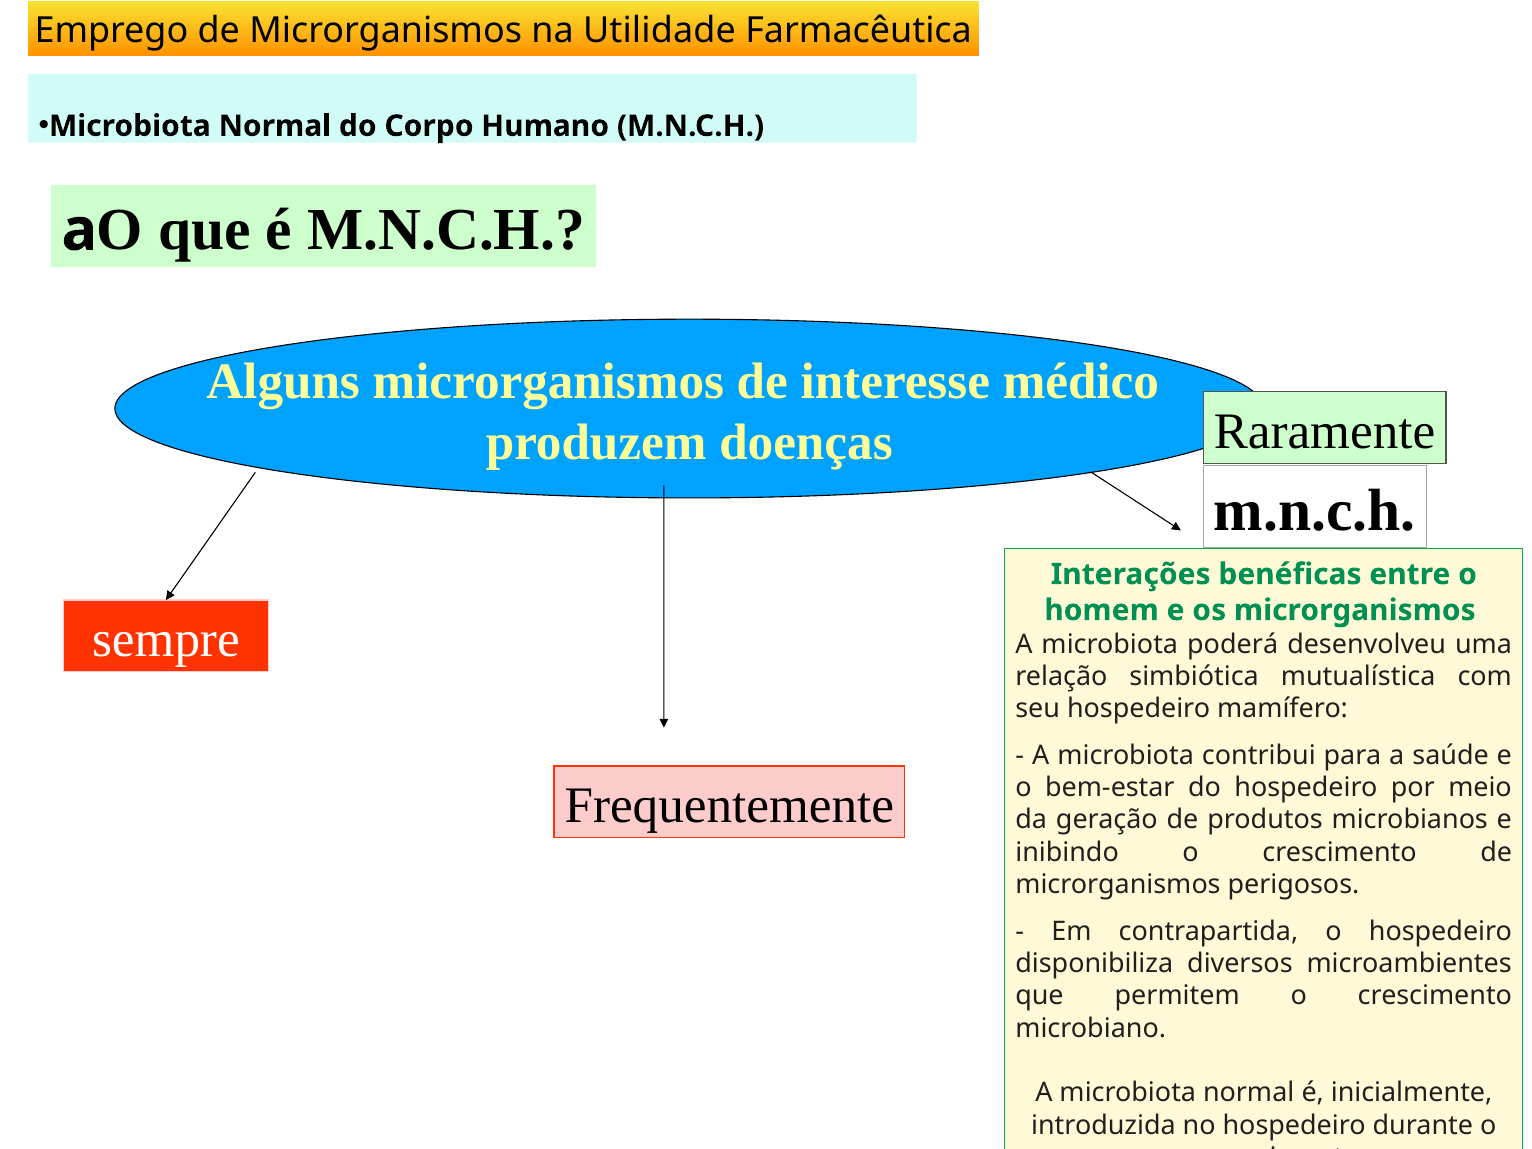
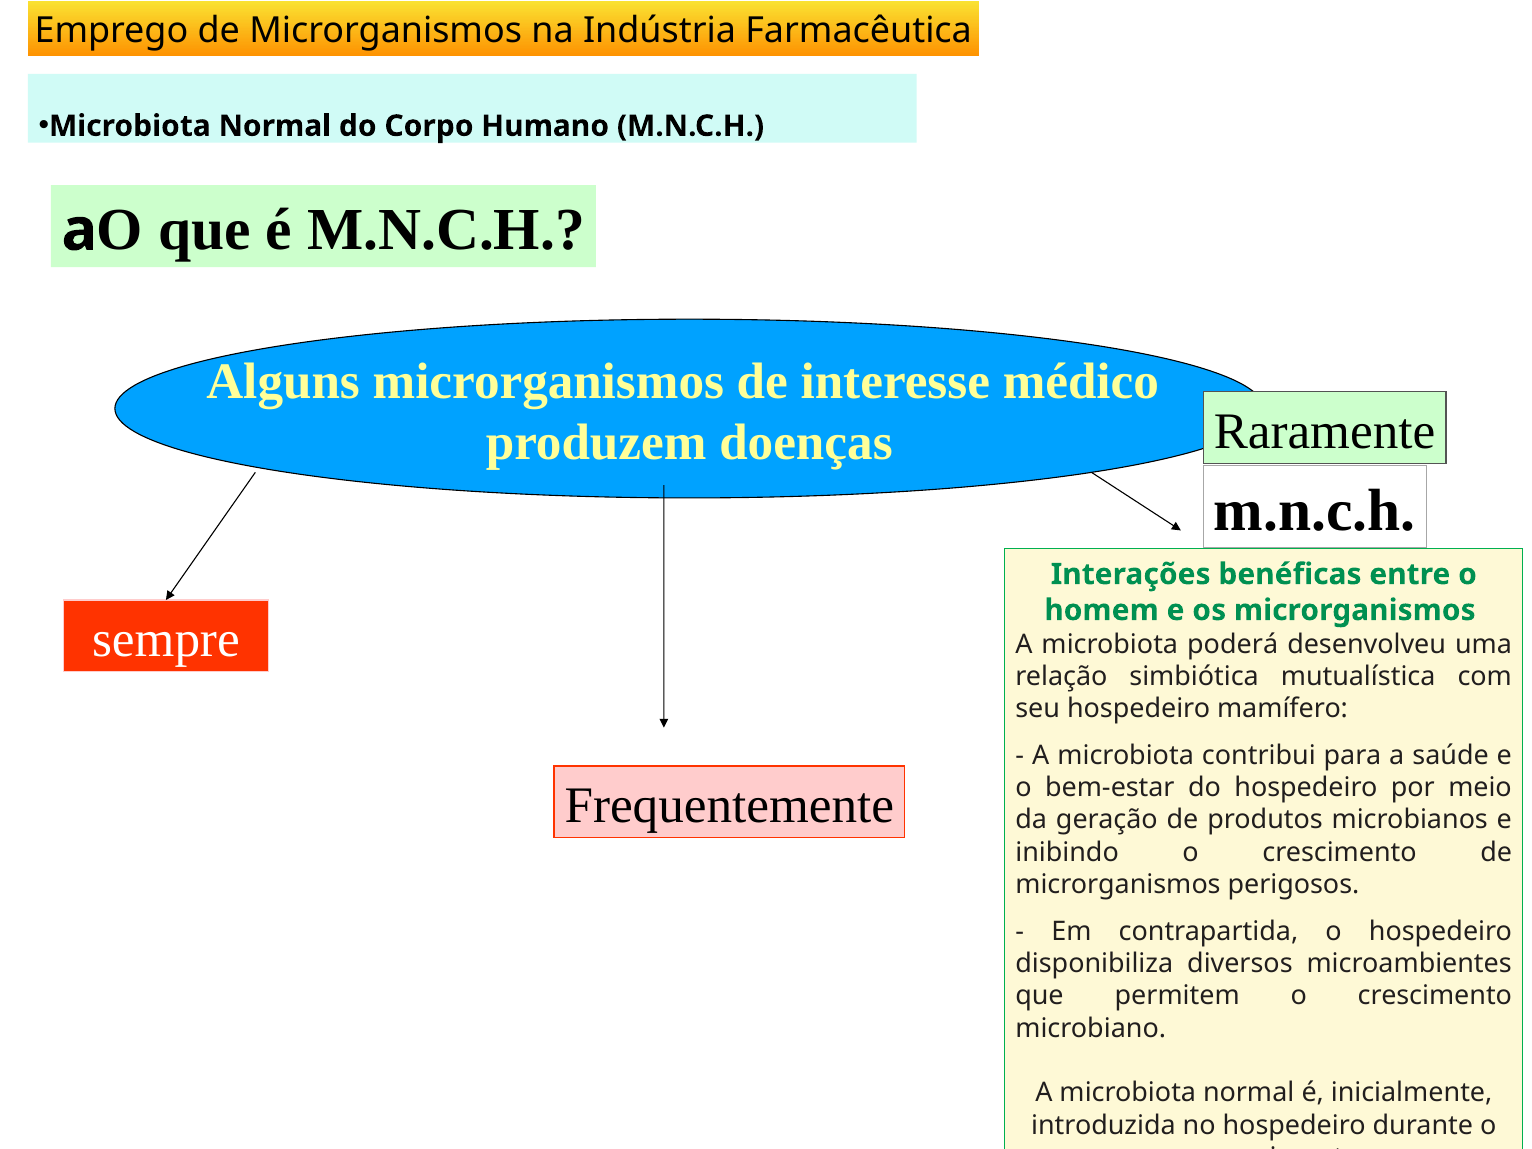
Utilidade: Utilidade -> Indústria
